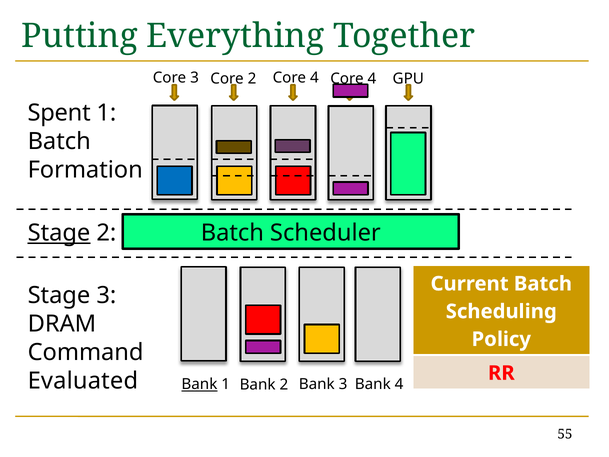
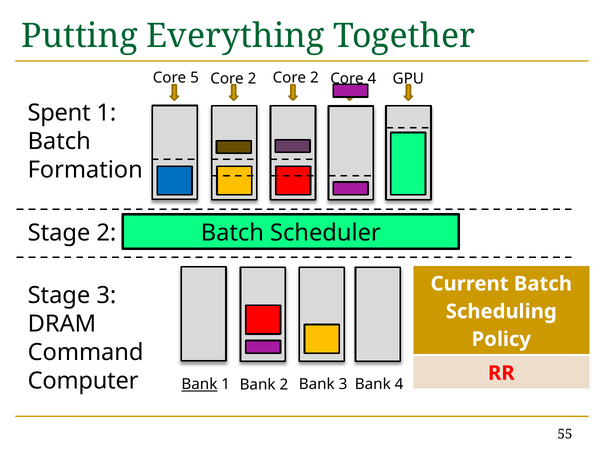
Core 3: 3 -> 5
2 Core 4: 4 -> 2
Stage at (59, 233) underline: present -> none
Evaluated: Evaluated -> Computer
